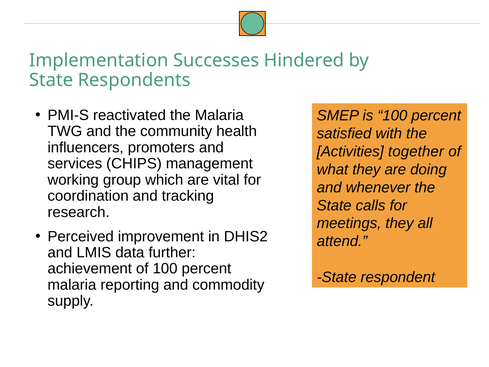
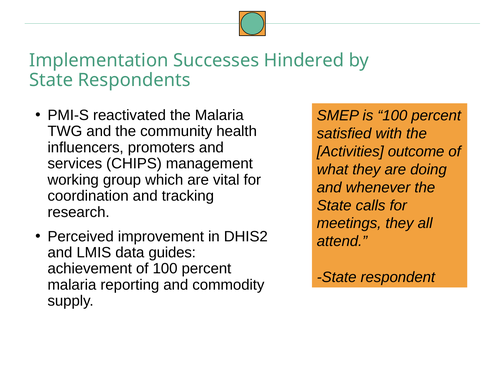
together: together -> outcome
further: further -> guides
